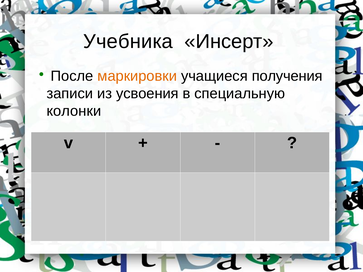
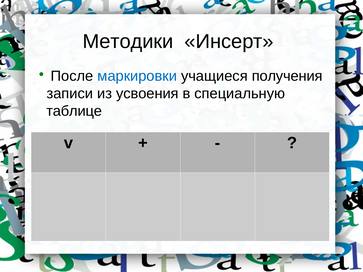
Учебника: Учебника -> Методики
маркировки colour: orange -> blue
колонки: колонки -> таблице
